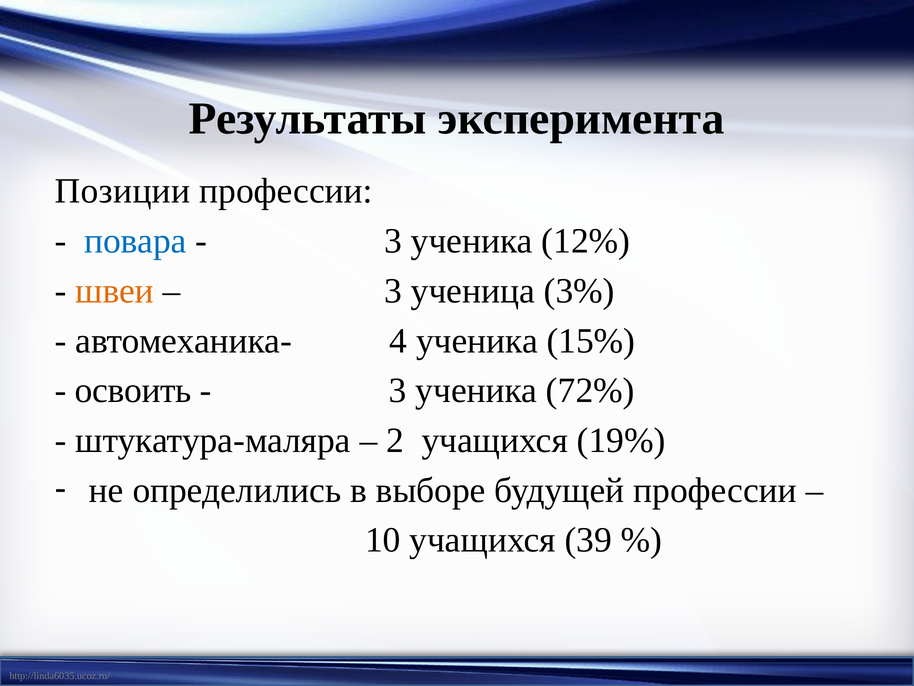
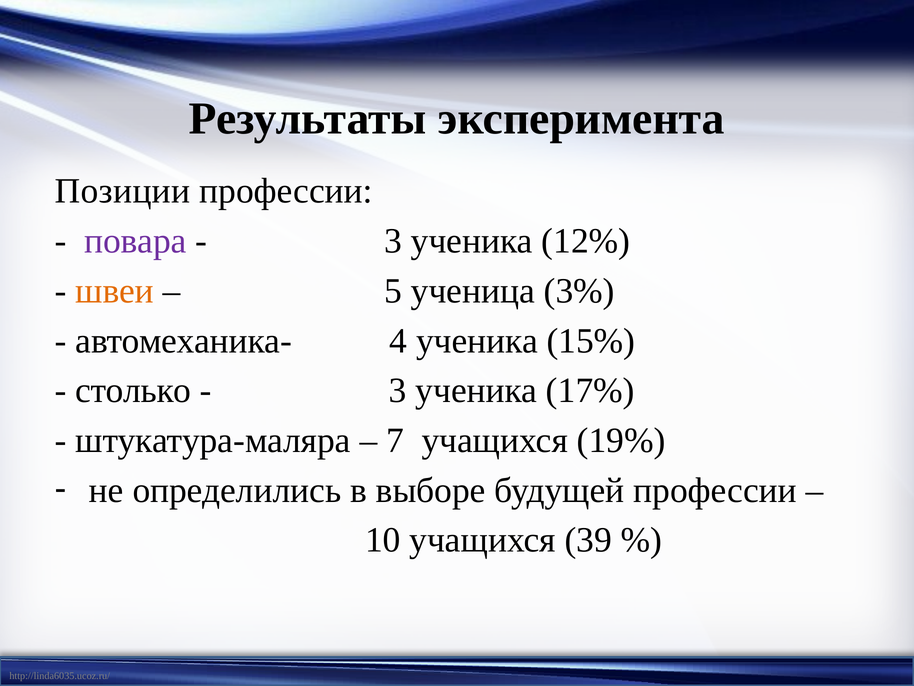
повара colour: blue -> purple
3 at (393, 291): 3 -> 5
освоить: освоить -> столько
72%: 72% -> 17%
2: 2 -> 7
